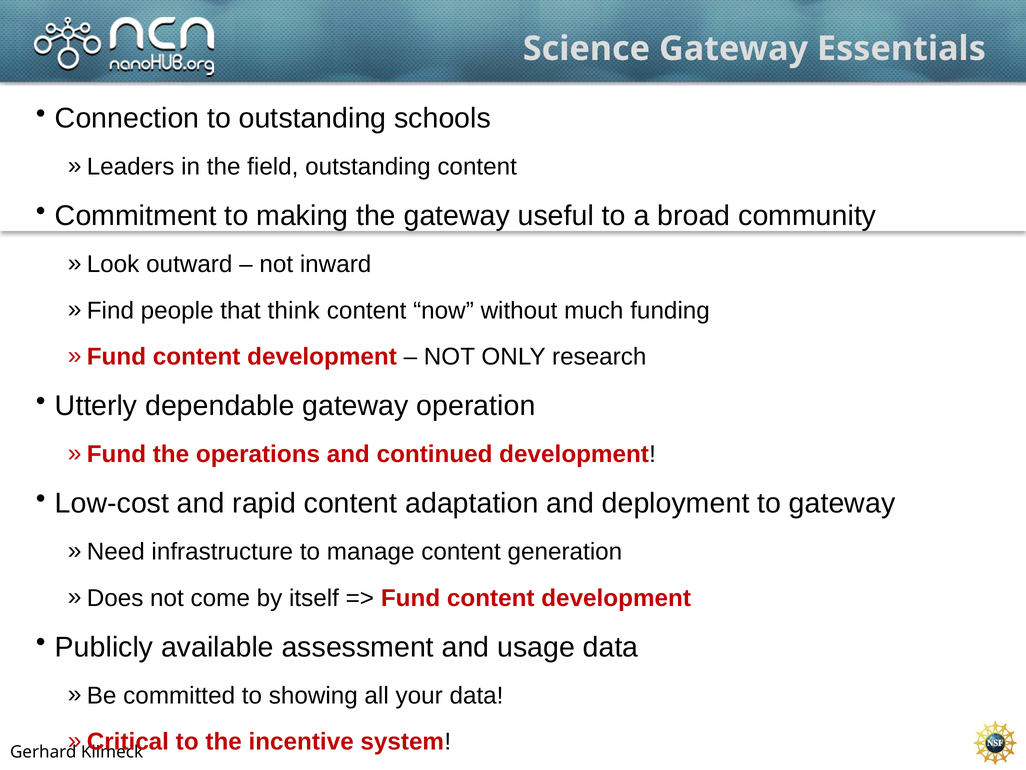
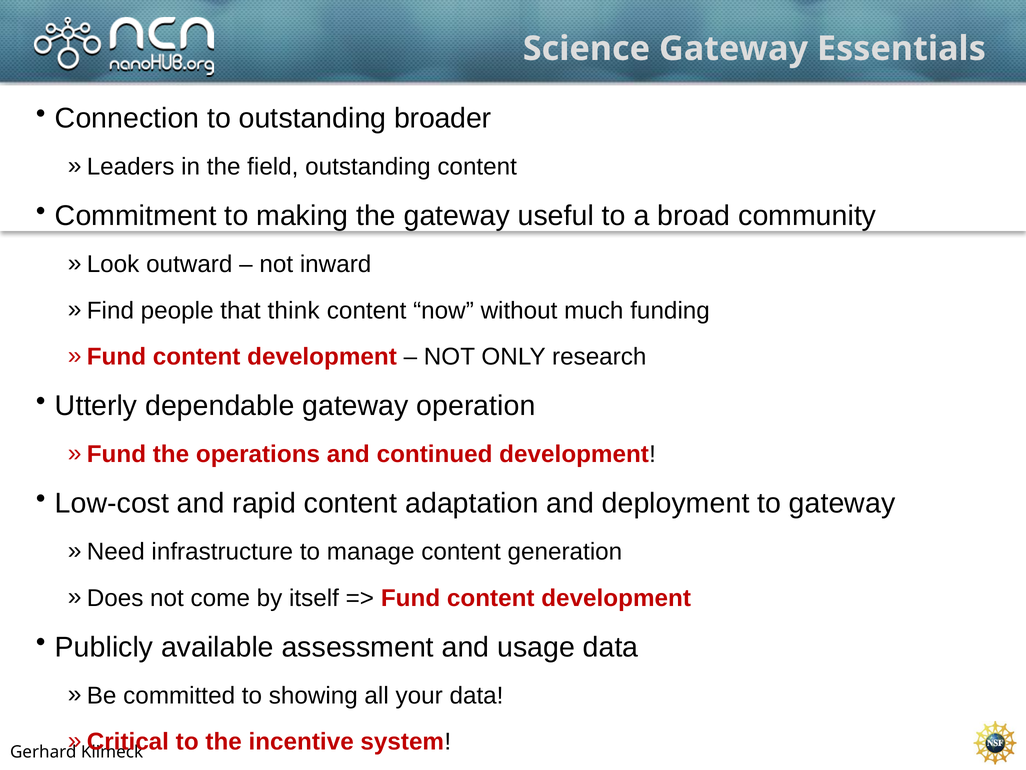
schools: schools -> broader
